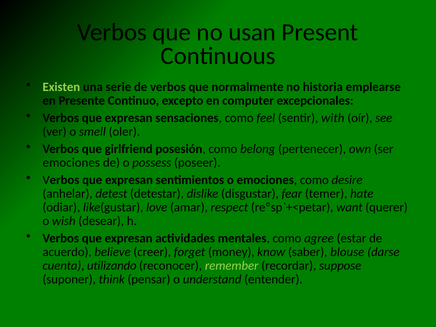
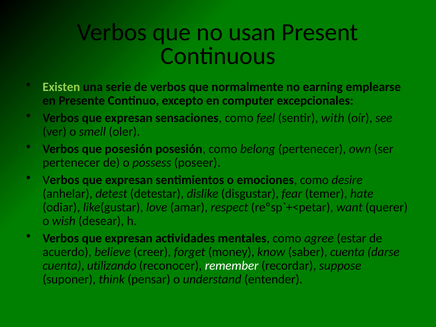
historia: historia -> earning
que girlfriend: girlfriend -> posesión
emociones at (71, 163): emociones -> pertenecer
saber blouse: blouse -> cuenta
remember colour: light green -> white
